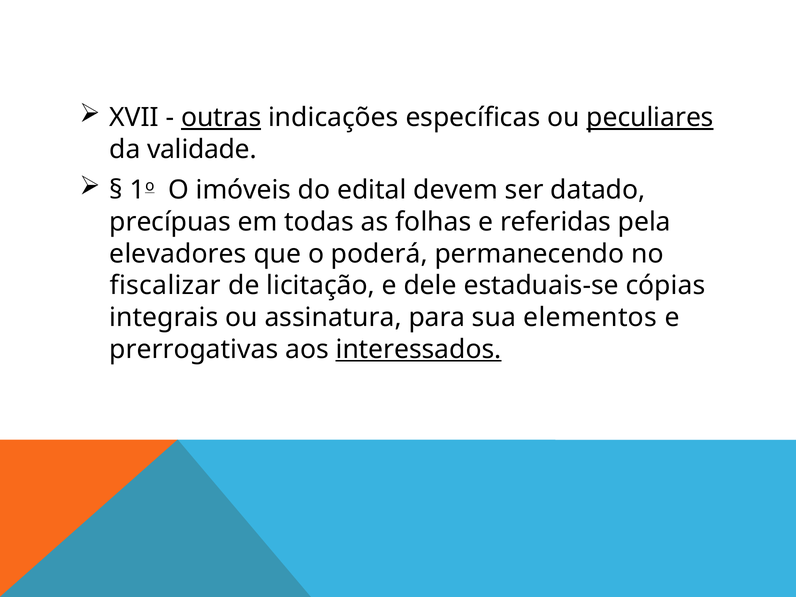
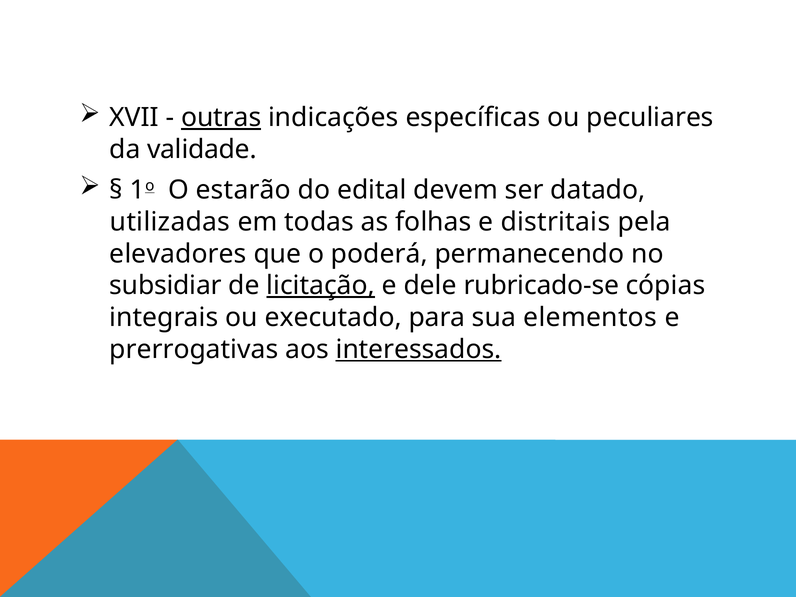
peculiares underline: present -> none
imóveis: imóveis -> estarão
precípuas: precípuas -> utilizadas
referidas: referidas -> distritais
fiscalizar: fiscalizar -> subsidiar
licitação underline: none -> present
estaduais-se: estaduais-se -> rubricado-se
assinatura: assinatura -> executado
